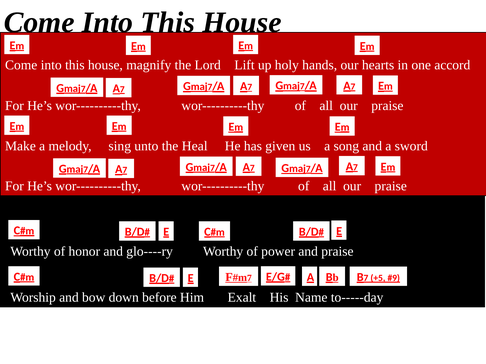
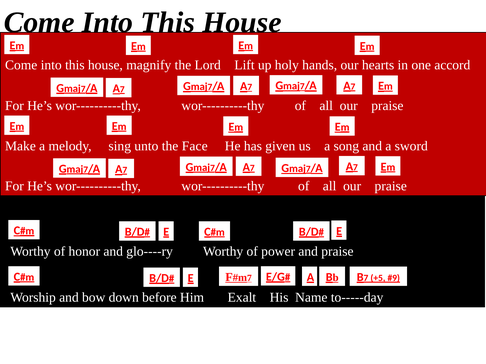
Heal: Heal -> Face
